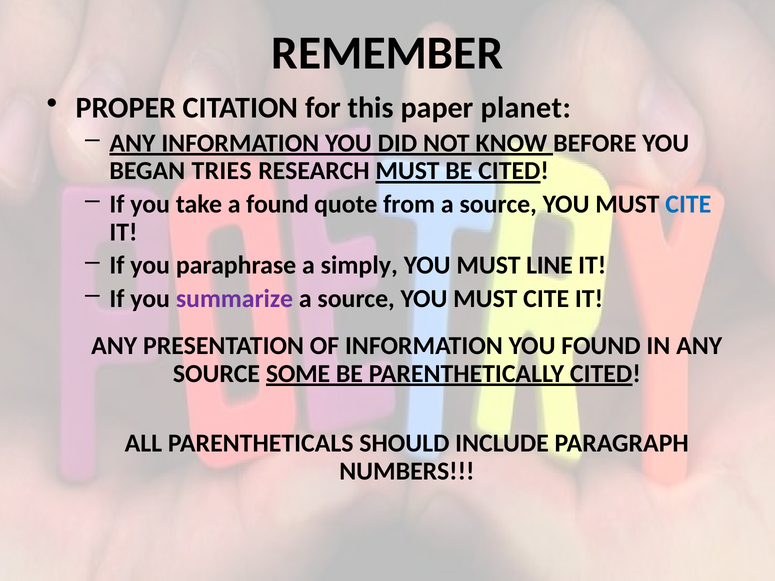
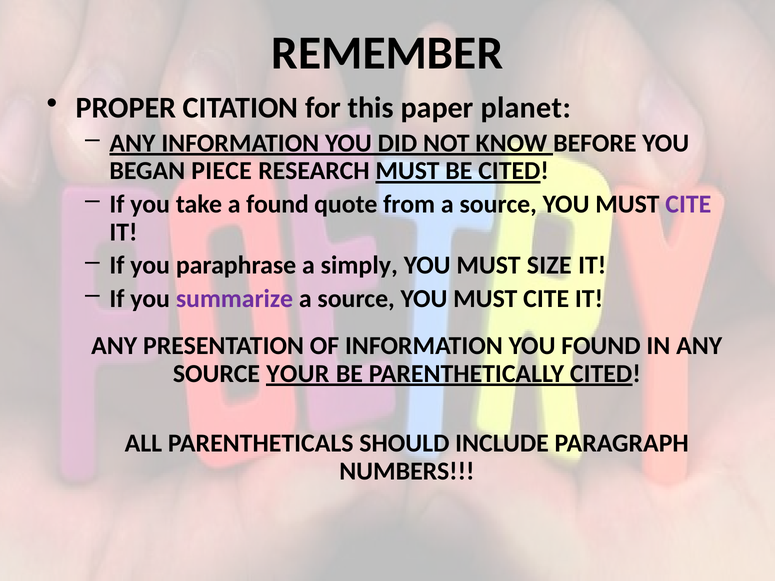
TRIES: TRIES -> PIECE
CITE at (688, 204) colour: blue -> purple
LINE: LINE -> SIZE
SOME: SOME -> YOUR
